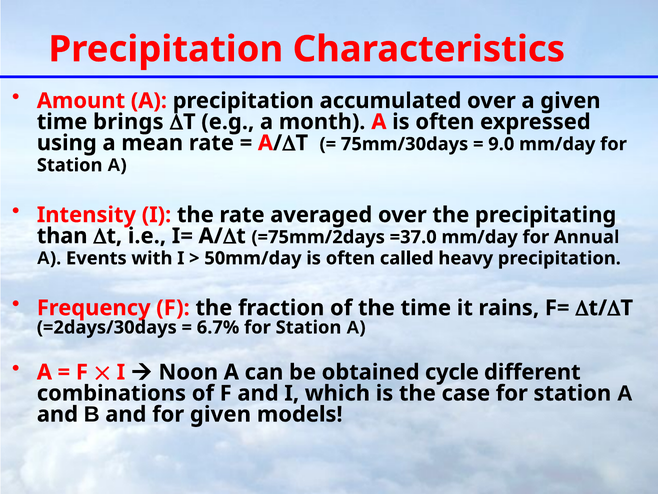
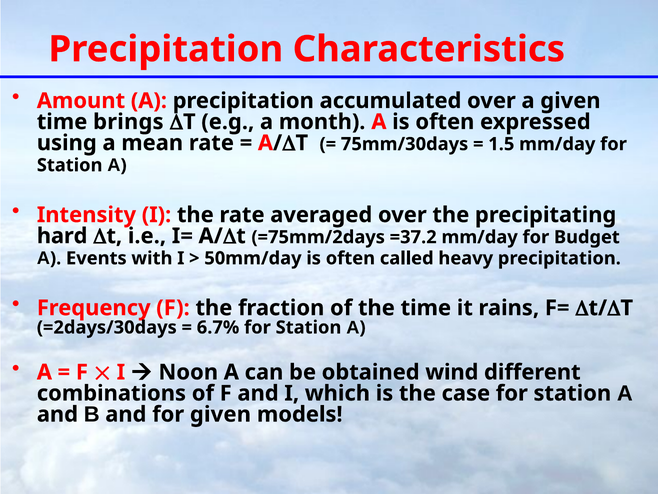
9.0: 9.0 -> 1.5
than: than -> hard
=37.0: =37.0 -> =37.2
Annual: Annual -> Budget
cycle: cycle -> wind
